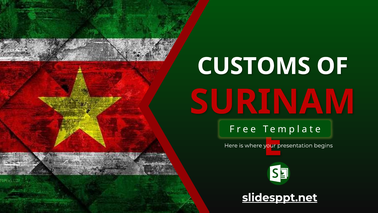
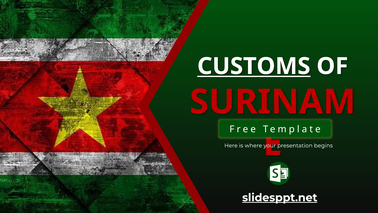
CUSTOMS underline: none -> present
